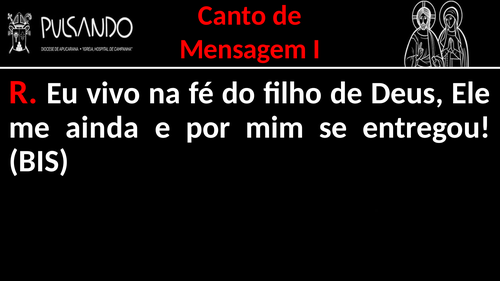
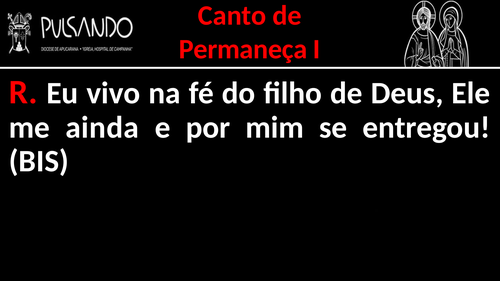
Mensagem: Mensagem -> Permaneça
